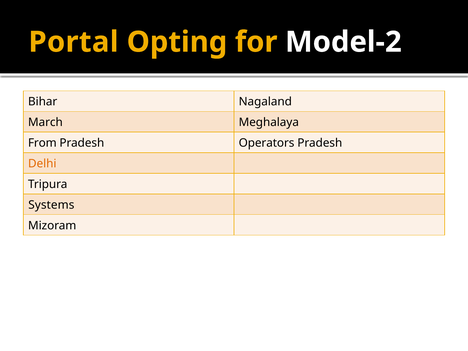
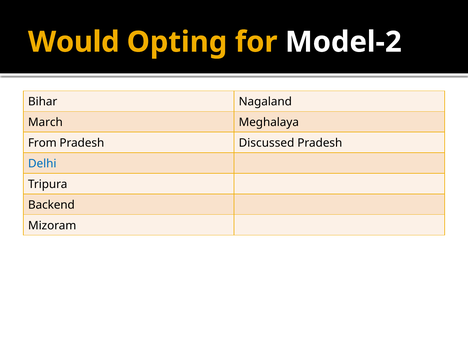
Portal: Portal -> Would
Operators: Operators -> Discussed
Delhi colour: orange -> blue
Systems: Systems -> Backend
